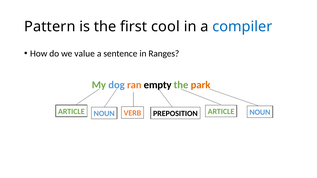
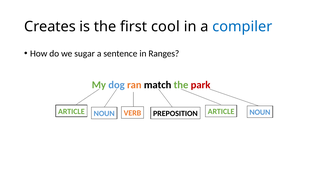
Pattern: Pattern -> Creates
value: value -> sugar
empty: empty -> match
park colour: orange -> red
